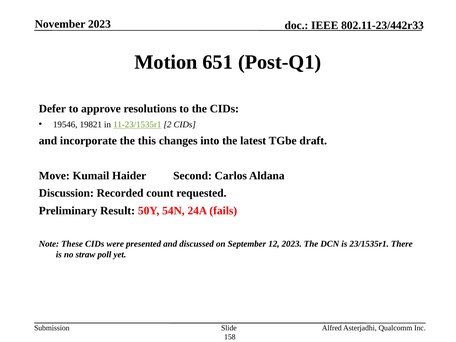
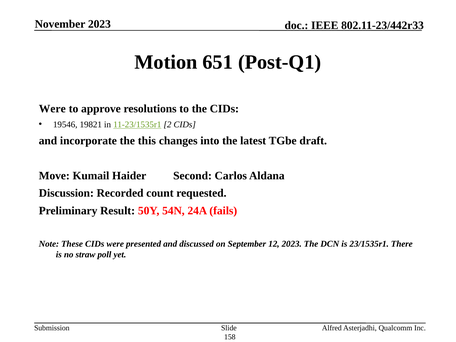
Defer at (52, 109): Defer -> Were
